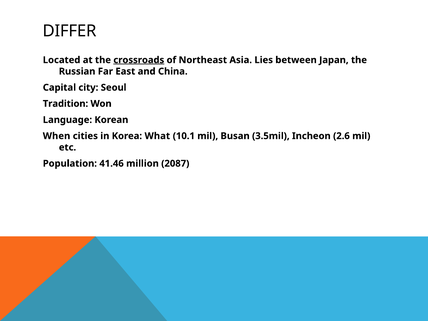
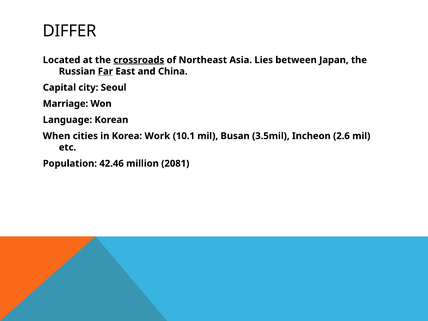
Far underline: none -> present
Tradition: Tradition -> Marriage
What: What -> Work
41.46: 41.46 -> 42.46
2087: 2087 -> 2081
